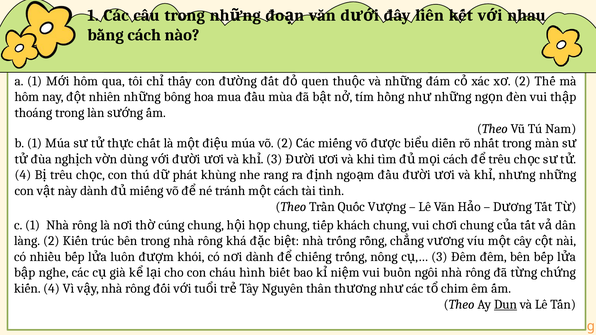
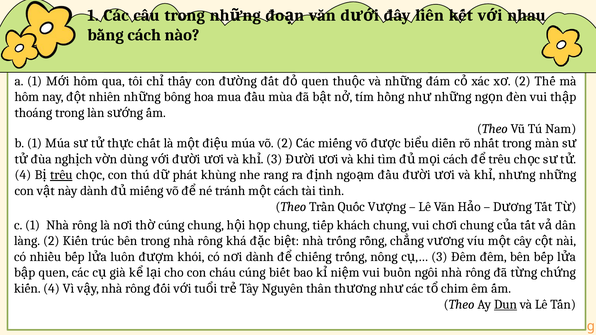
trêu at (61, 175) underline: none -> present
nghe at (54, 273): nghe -> quen
cháu hình: hình -> cúng
